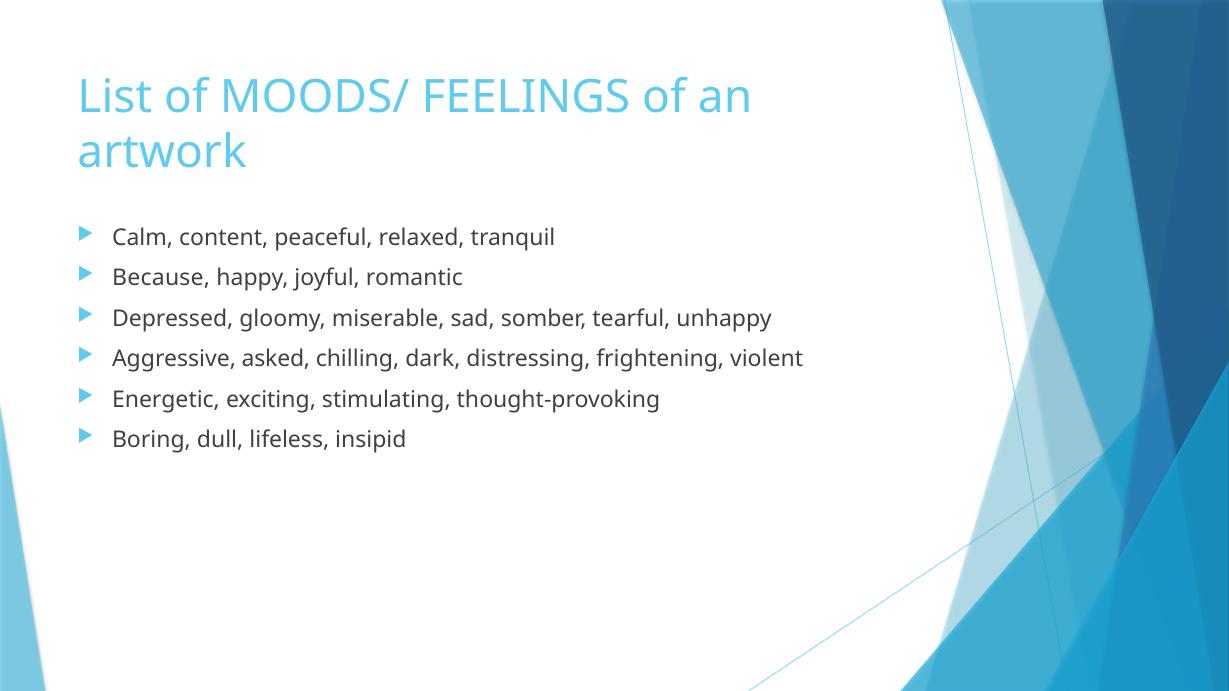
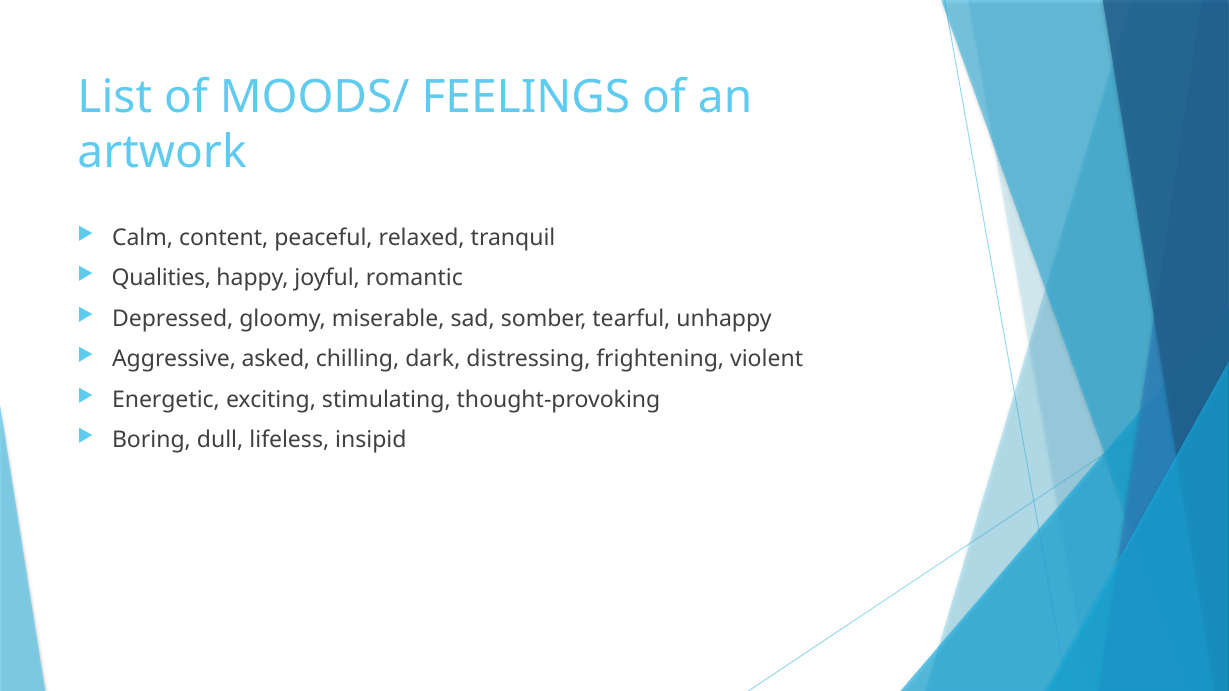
Because: Because -> Qualities
